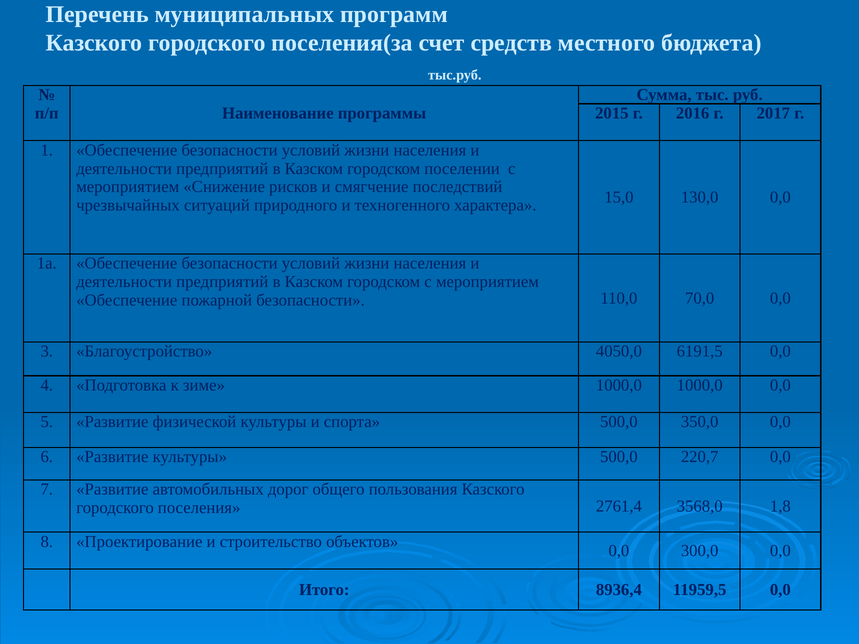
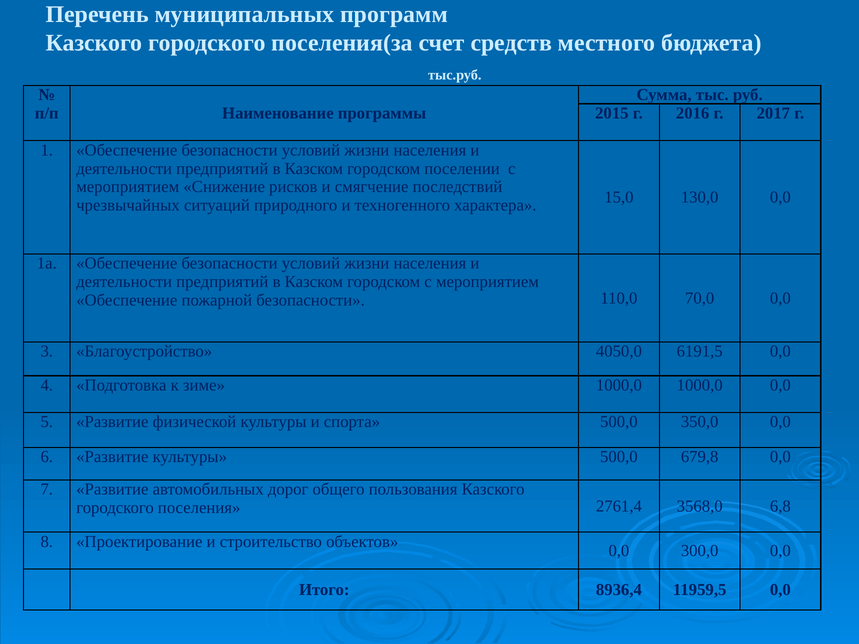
220,7: 220,7 -> 679,8
1,8: 1,8 -> 6,8
